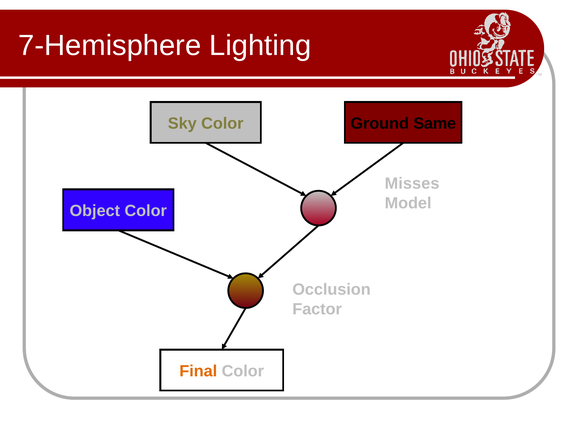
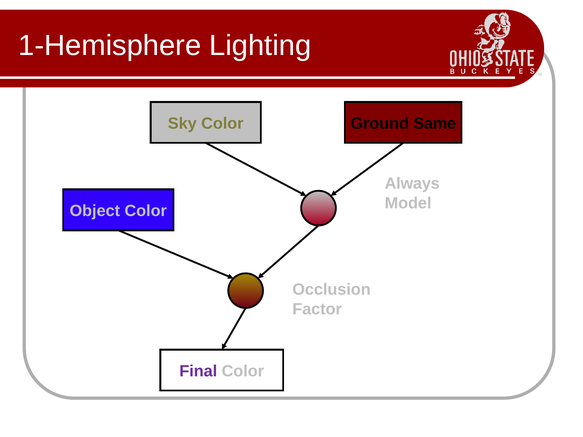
7-Hemisphere: 7-Hemisphere -> 1-Hemisphere
Misses: Misses -> Always
Final colour: orange -> purple
